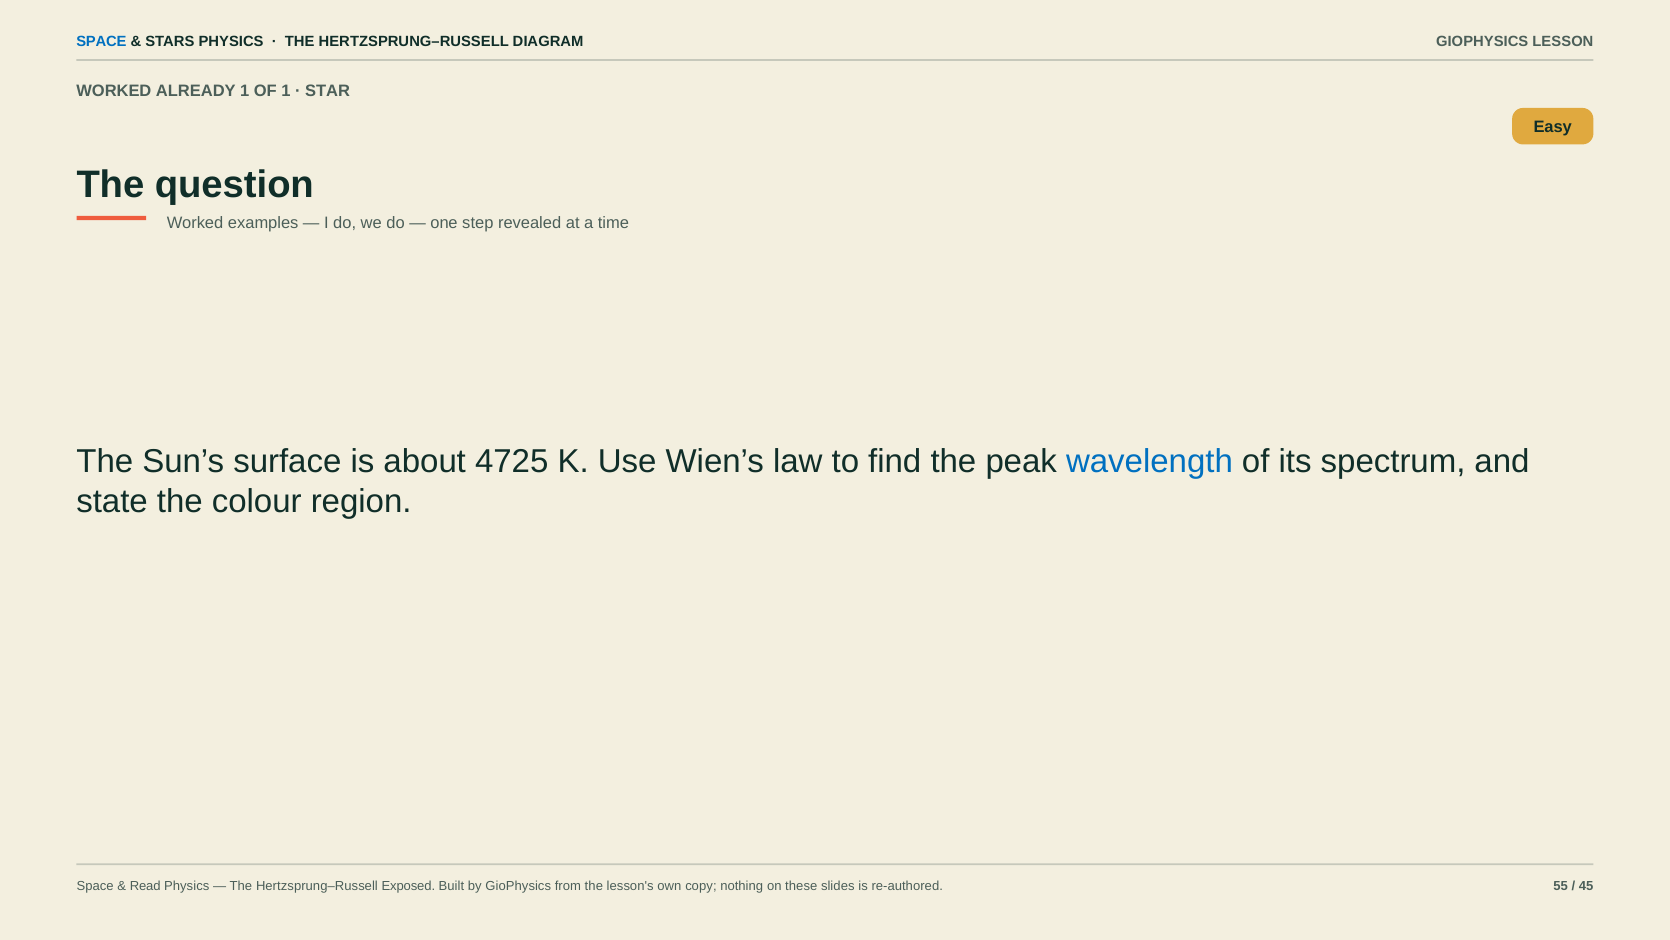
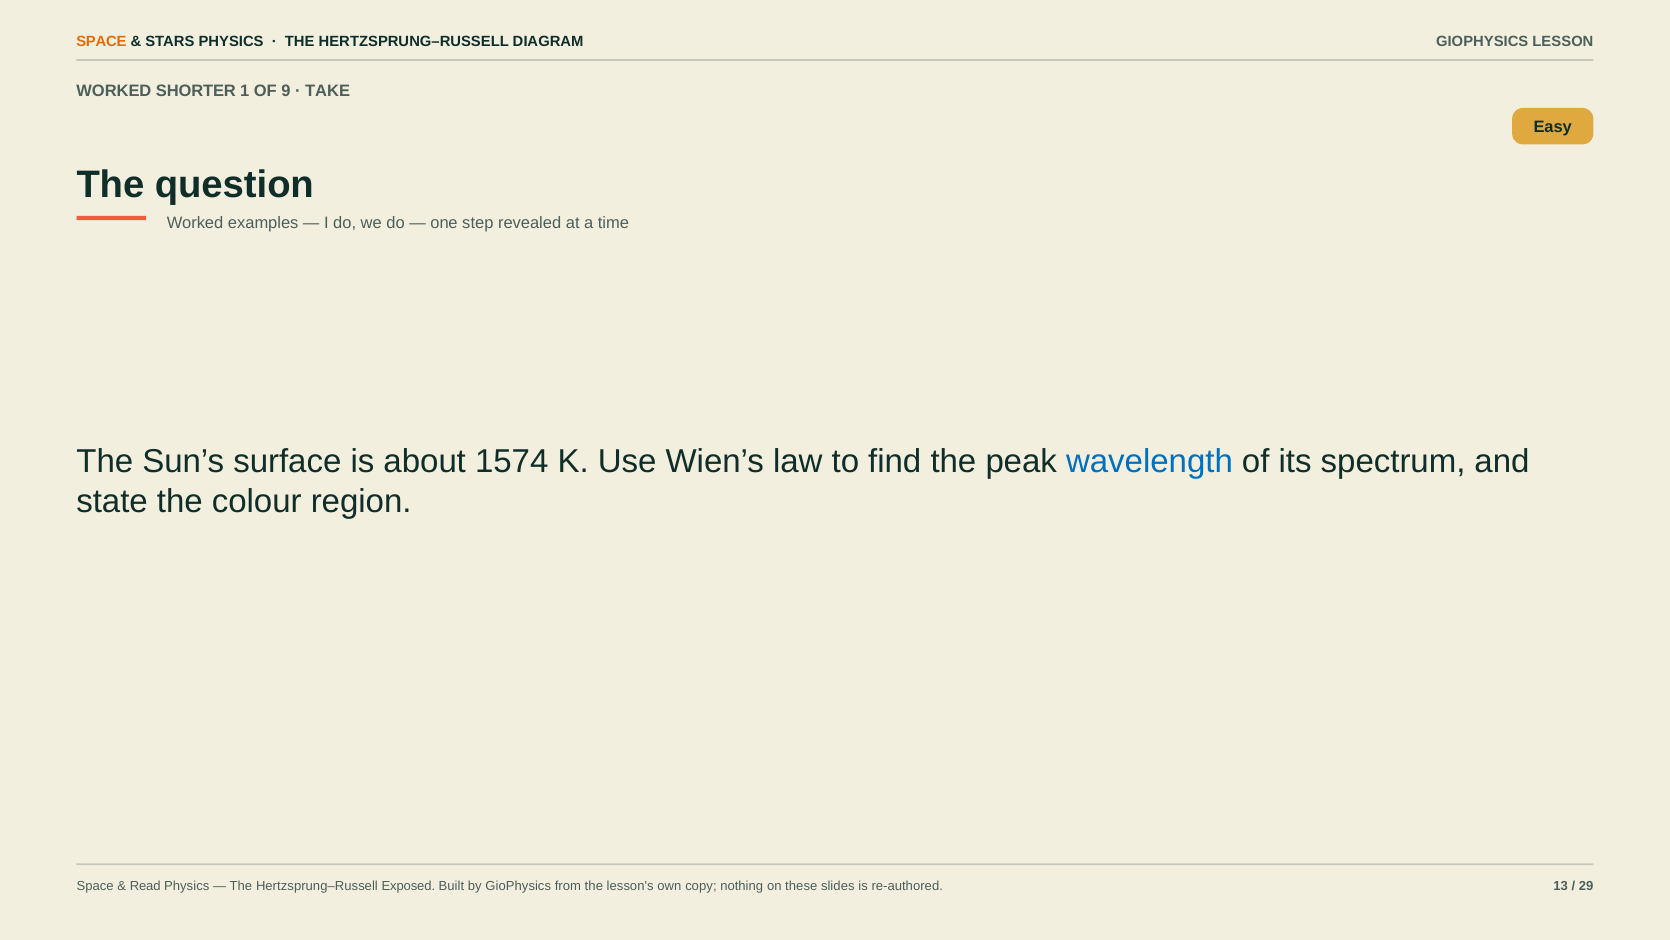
SPACE at (101, 41) colour: blue -> orange
ALREADY: ALREADY -> SHORTER
OF 1: 1 -> 9
STAR: STAR -> TAKE
4725: 4725 -> 1574
55: 55 -> 13
45: 45 -> 29
